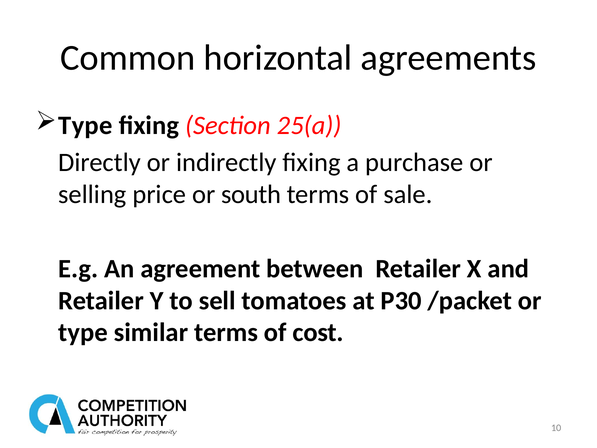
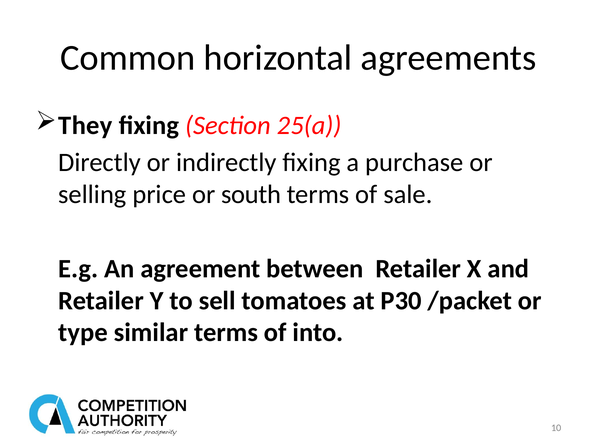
Type at (85, 125): Type -> They
cost: cost -> into
